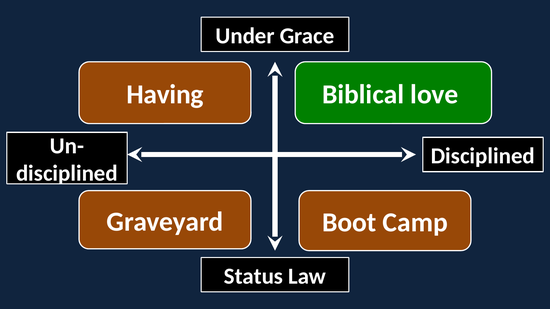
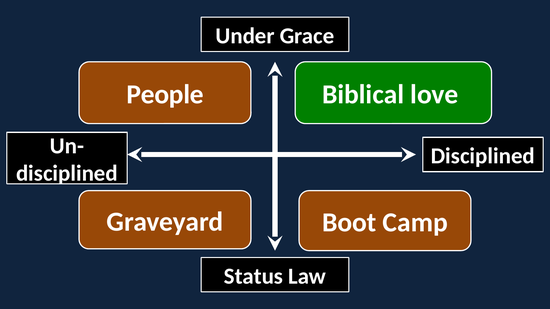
Having: Having -> People
